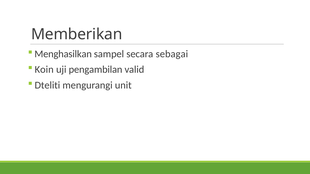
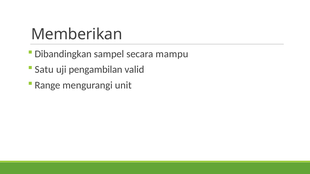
Menghasilkan: Menghasilkan -> Dibandingkan
sebagai: sebagai -> mampu
Koin: Koin -> Satu
Dteliti: Dteliti -> Range
